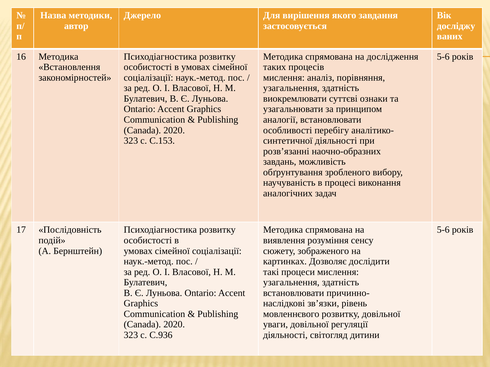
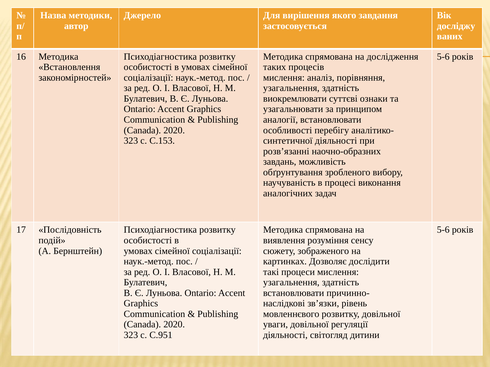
С.936: С.936 -> С.951
